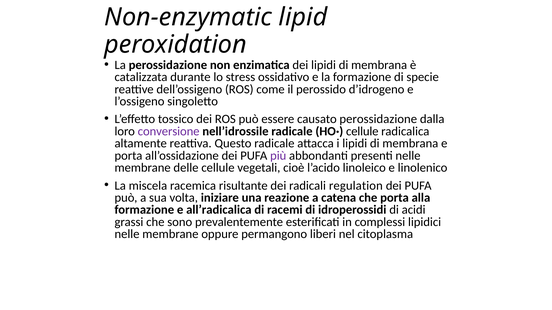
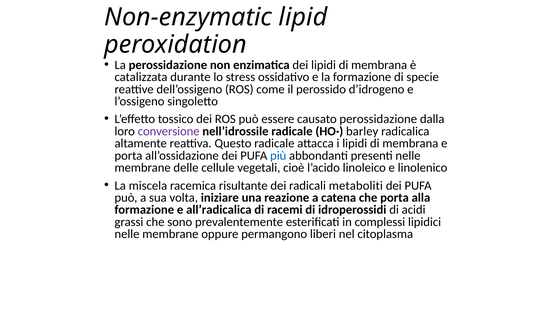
HO· cellule: cellule -> barley
più colour: purple -> blue
regulation: regulation -> metaboliti
